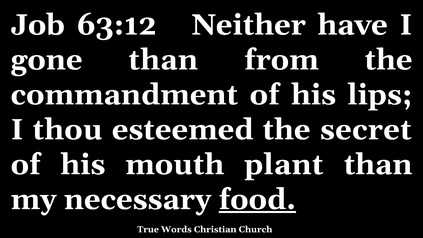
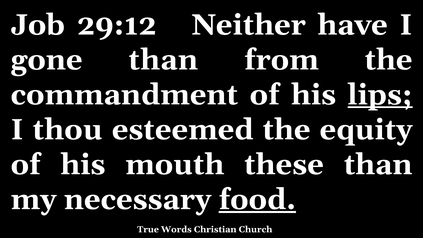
63:12: 63:12 -> 29:12
lips underline: none -> present
secret: secret -> equity
plant: plant -> these
